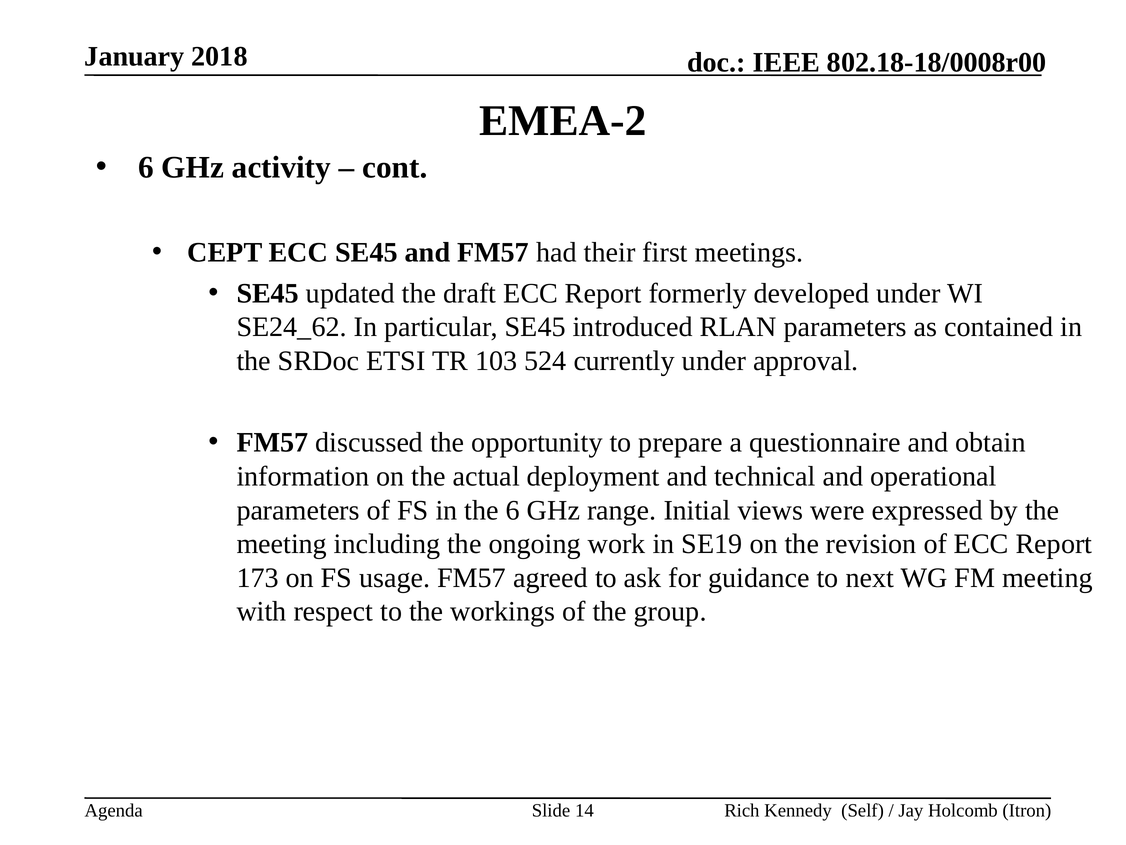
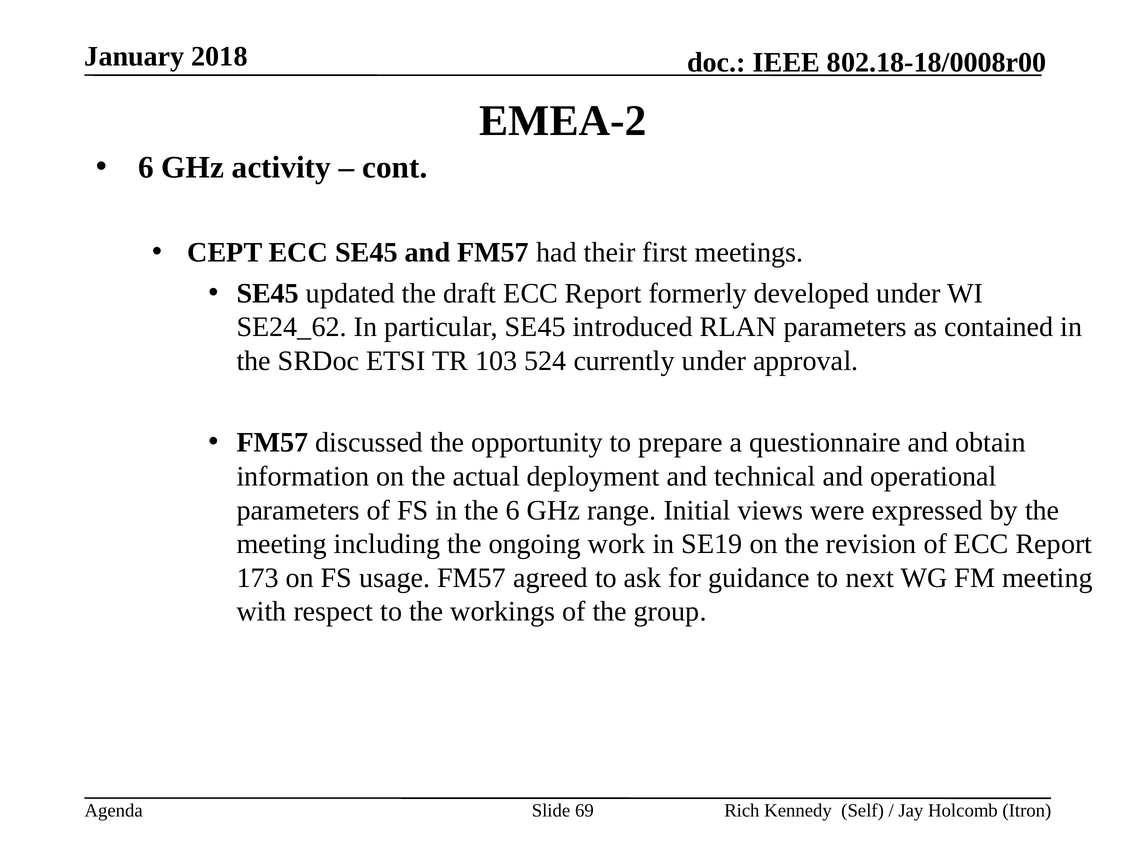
14: 14 -> 69
